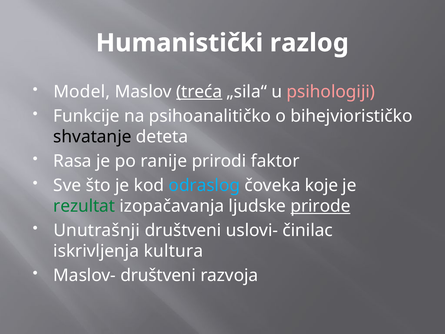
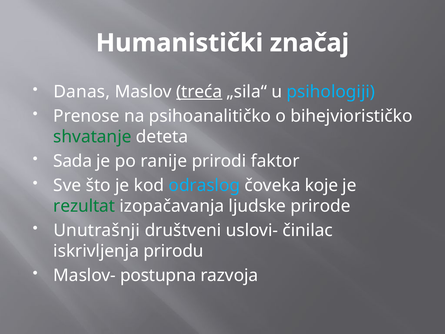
razlog: razlog -> značaj
Model: Model -> Danas
psihologiji colour: pink -> light blue
Funkcije: Funkcije -> Prenose
shvatanje colour: black -> green
Rasa: Rasa -> Sada
prirode underline: present -> none
kultura: kultura -> prirodu
Maslov- društveni: društveni -> postupna
